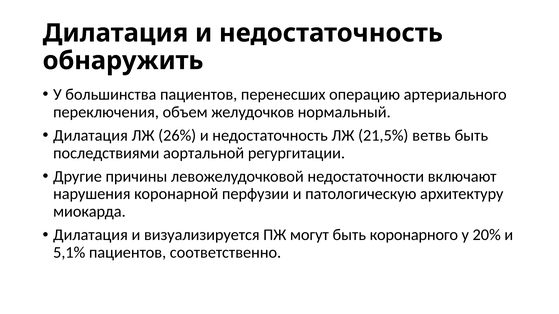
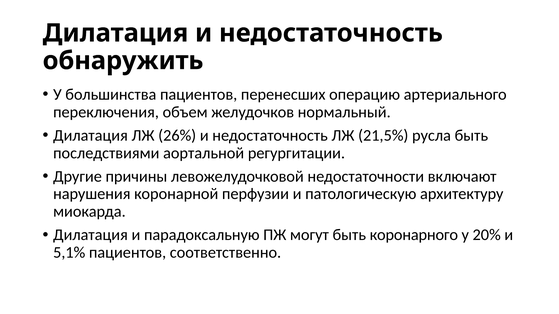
ветвь: ветвь -> русла
визуализируется: визуализируется -> парадоксальную
